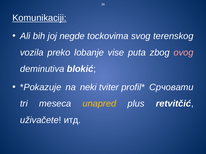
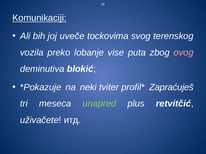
negde: negde -> uveče
Срчовати: Срчовати -> Zapraćuješ
unapred colour: yellow -> light green
